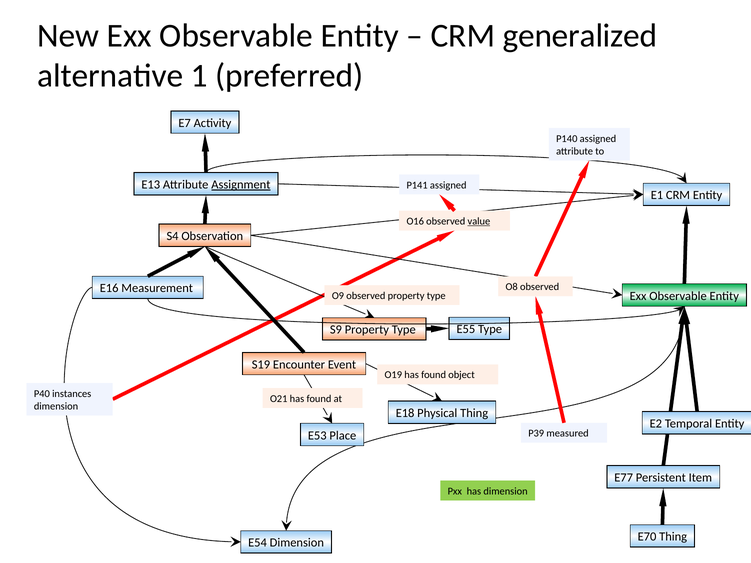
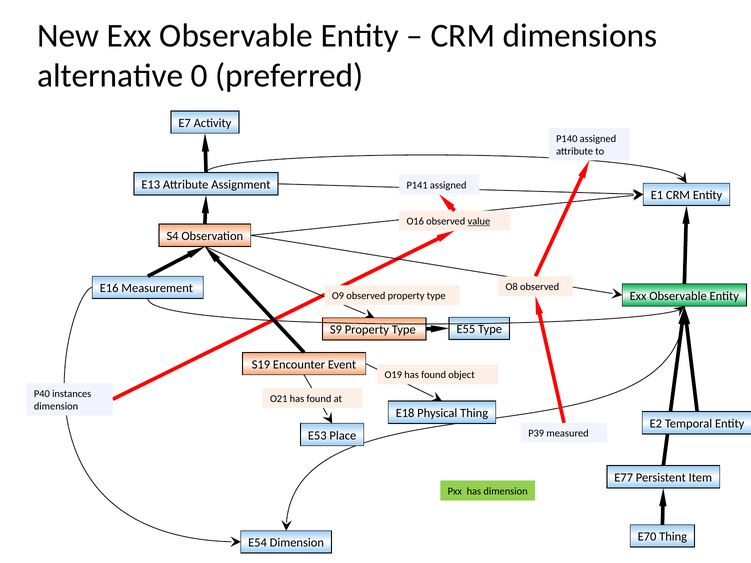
generalized: generalized -> dimensions
1: 1 -> 0
Assignment underline: present -> none
